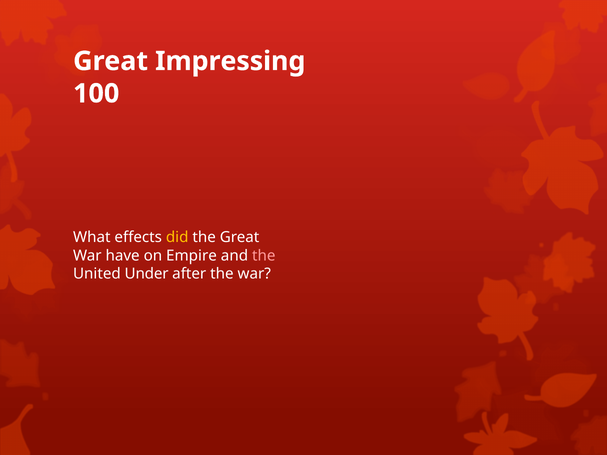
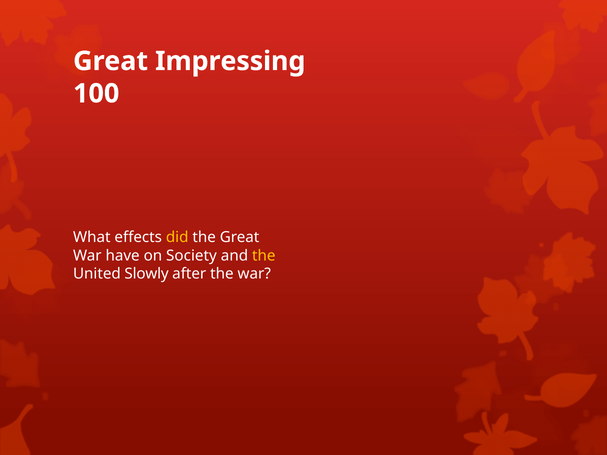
Empire: Empire -> Society
the at (264, 256) colour: pink -> yellow
Under: Under -> Slowly
